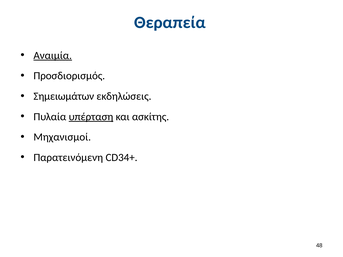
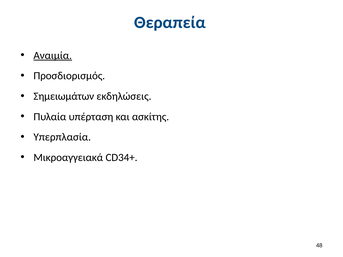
υπέρταση underline: present -> none
Μηχανισμοί: Μηχανισμοί -> Υπερπλασία
Παρατεινόμενη: Παρατεινόμενη -> Μικροαγγειακά
